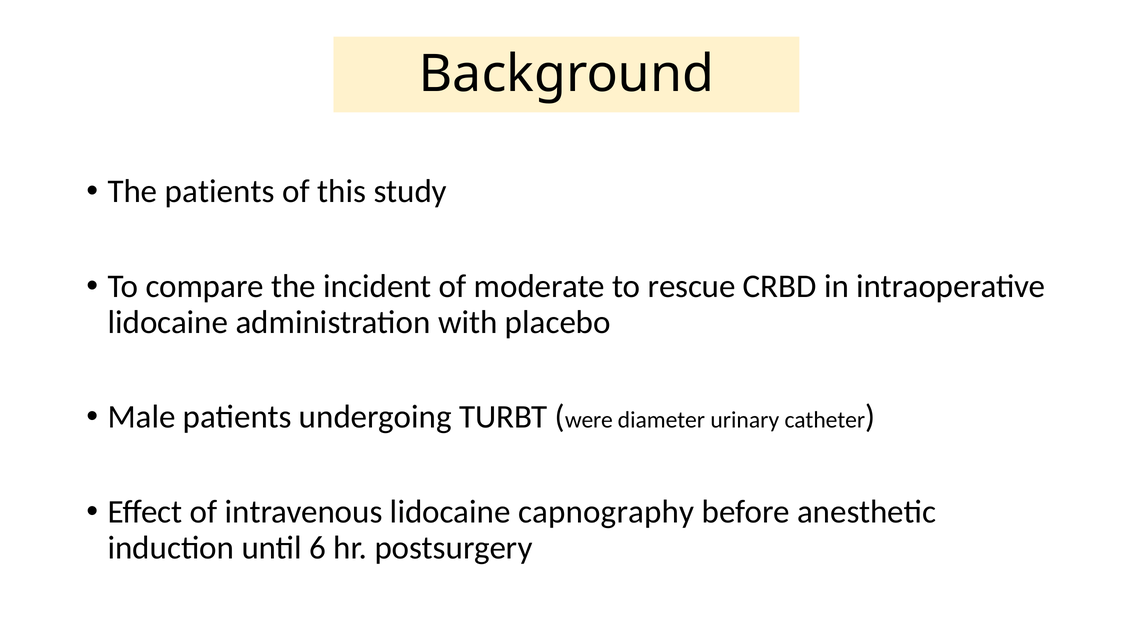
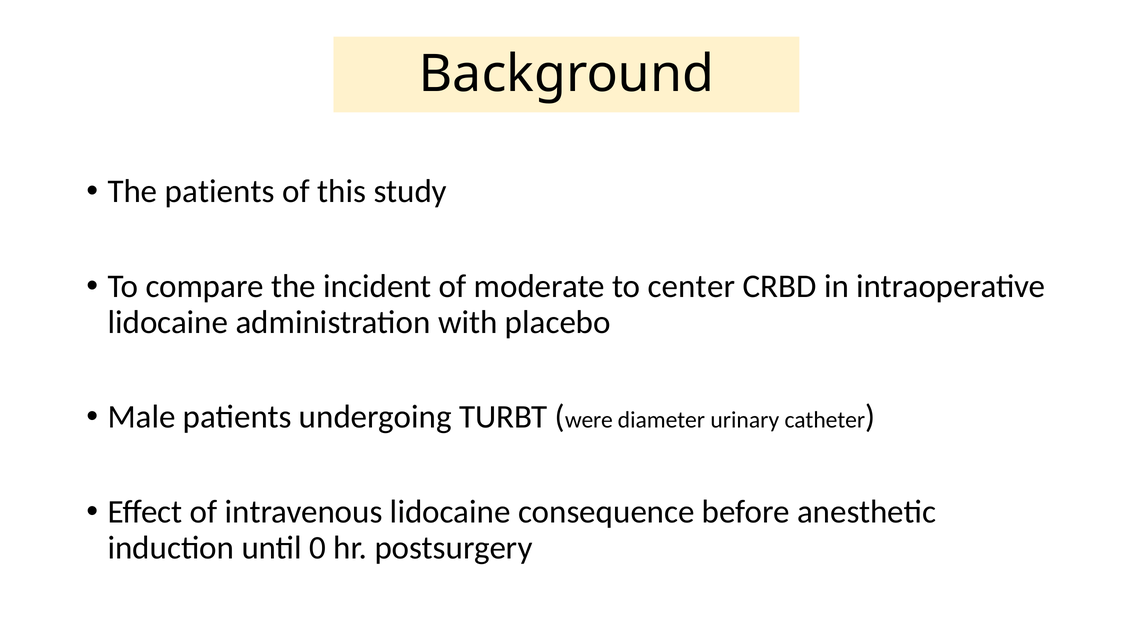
rescue: rescue -> center
capnography: capnography -> consequence
6: 6 -> 0
